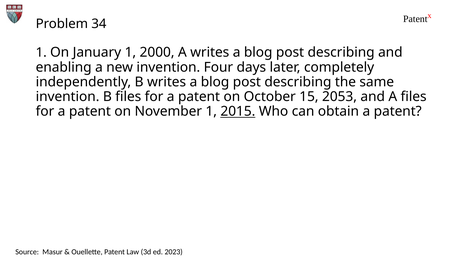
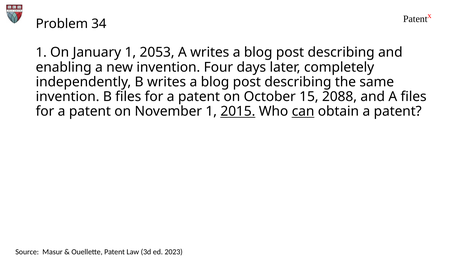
2000: 2000 -> 2053
2053: 2053 -> 2088
can underline: none -> present
